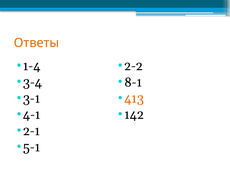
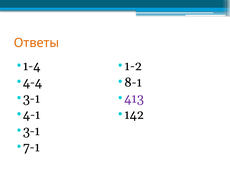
2-2: 2-2 -> 1-2
3-4: 3-4 -> 4-4
413 colour: orange -> purple
2-1 at (32, 131): 2-1 -> 3-1
5-1: 5-1 -> 7-1
